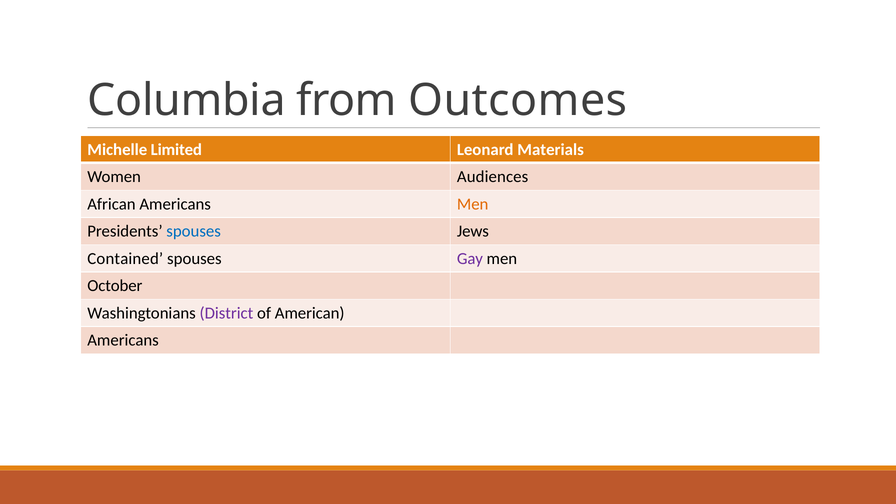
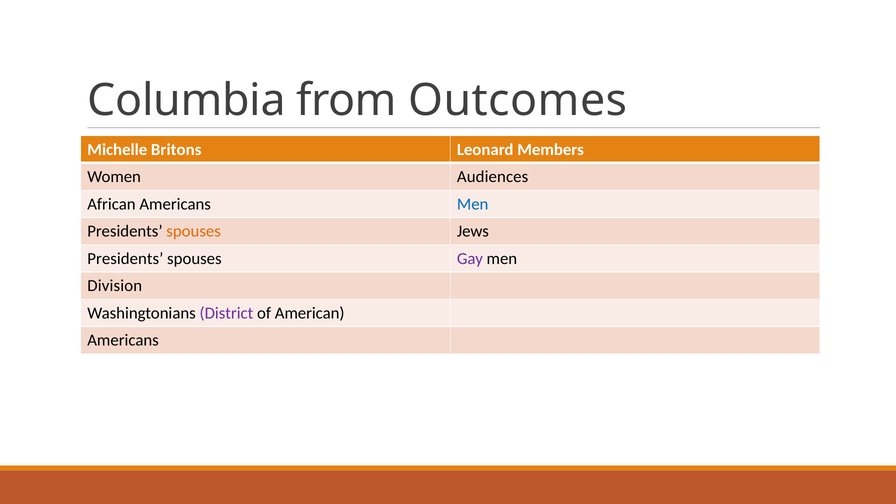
Limited: Limited -> Britons
Materials: Materials -> Members
Men at (473, 204) colour: orange -> blue
spouses at (194, 231) colour: blue -> orange
Contained at (125, 259): Contained -> Presidents
October: October -> Division
